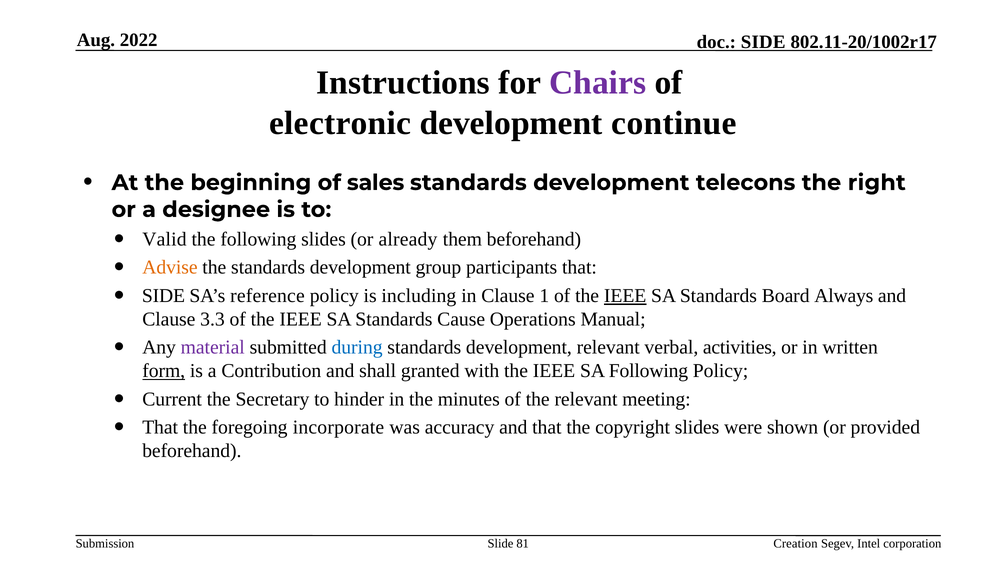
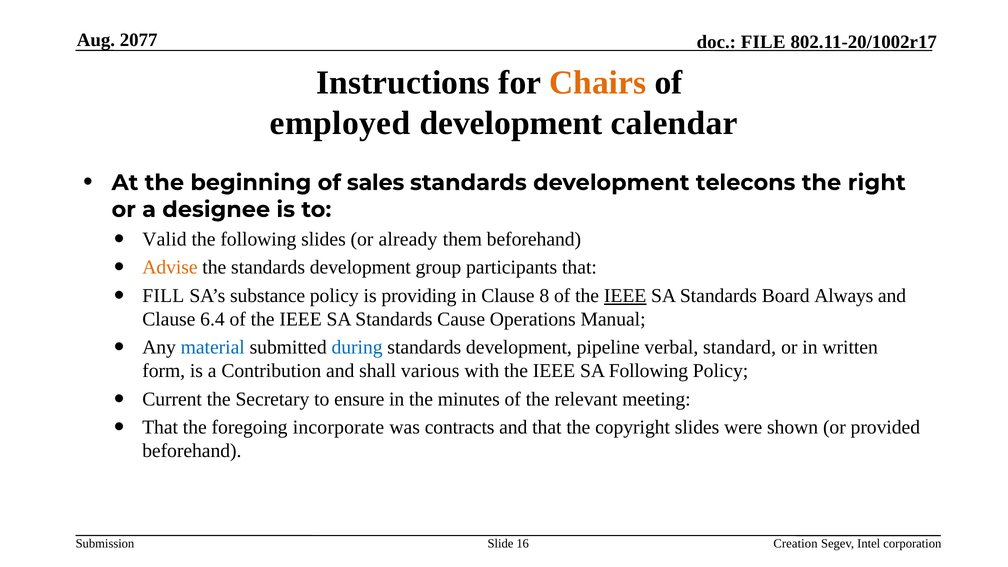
2022: 2022 -> 2077
SIDE at (763, 42): SIDE -> FILE
Chairs colour: purple -> orange
electronic: electronic -> employed
continue: continue -> calendar
SIDE at (163, 296): SIDE -> FILL
reference: reference -> substance
including: including -> providing
1: 1 -> 8
3.3: 3.3 -> 6.4
material colour: purple -> blue
development relevant: relevant -> pipeline
activities: activities -> standard
form underline: present -> none
granted: granted -> various
hinder: hinder -> ensure
accuracy: accuracy -> contracts
81: 81 -> 16
